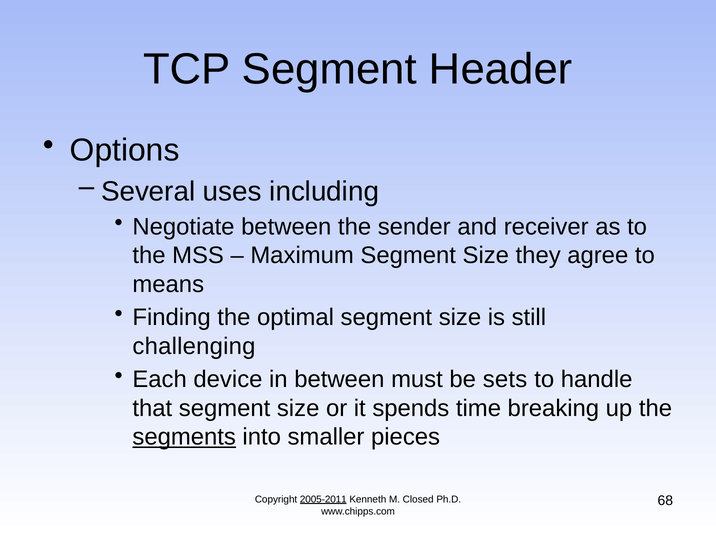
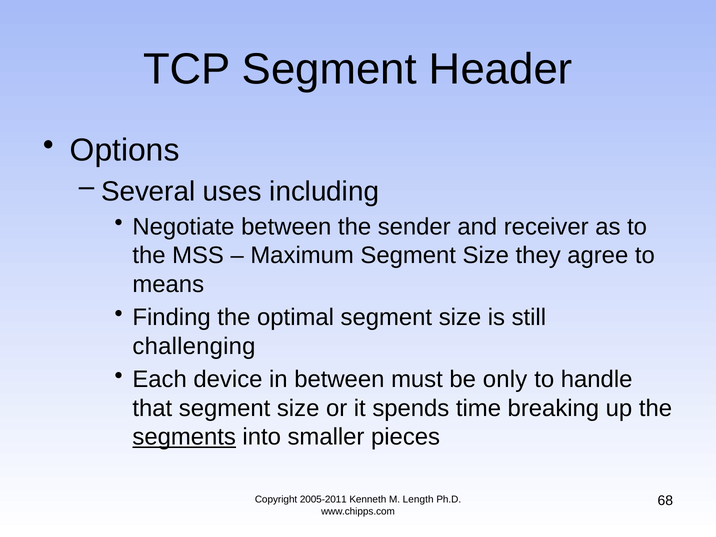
sets: sets -> only
2005-2011 underline: present -> none
Closed: Closed -> Length
